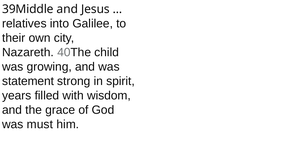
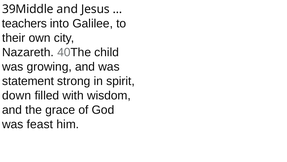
relatives: relatives -> teachers
years: years -> down
must: must -> feast
